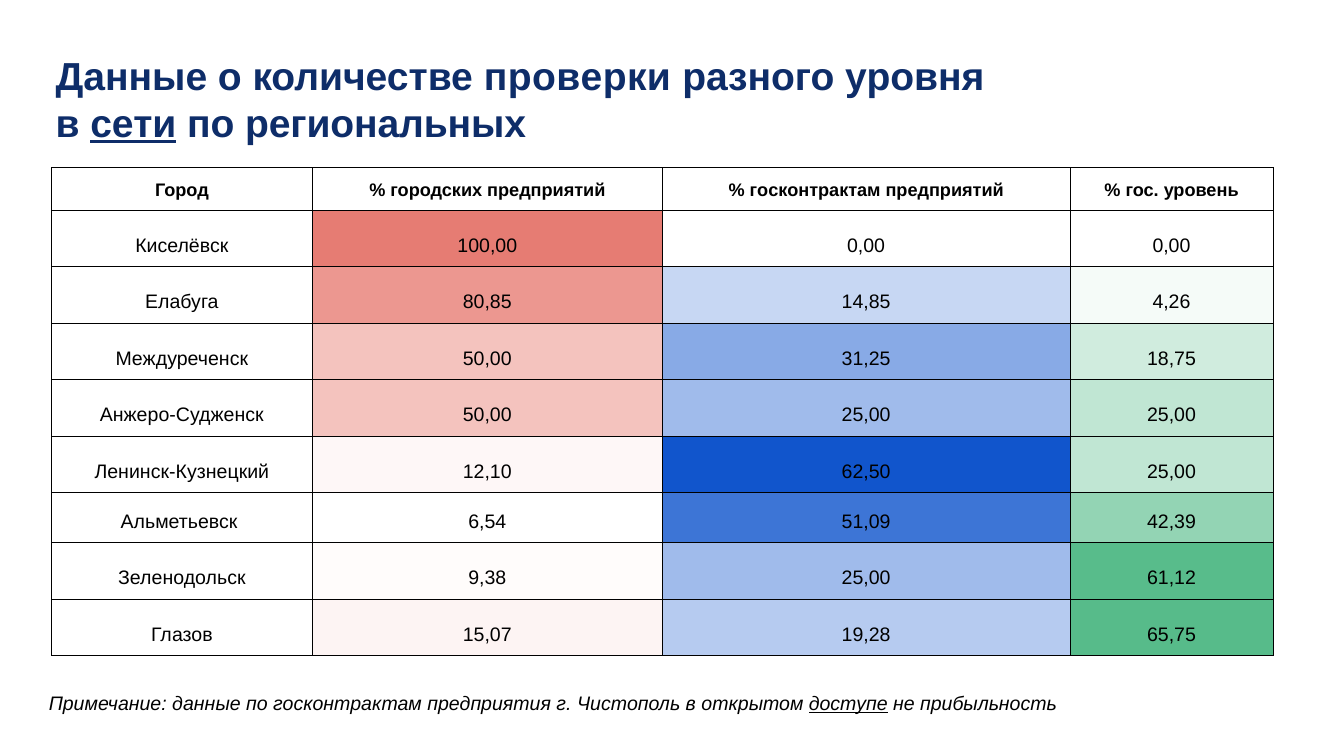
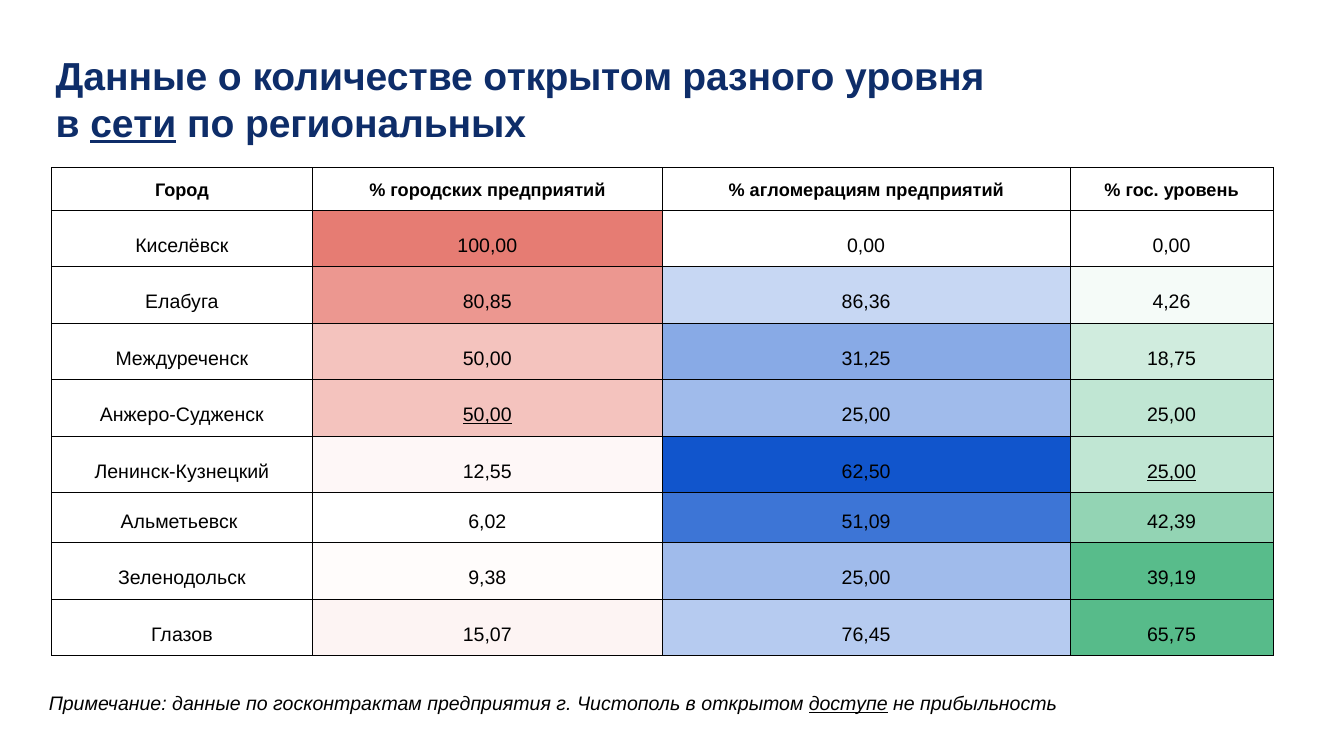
количестве проверки: проверки -> открытом
госконтрактам at (815, 190): госконтрактам -> агломерациям
14,85: 14,85 -> 86,36
50,00 at (487, 415) underline: none -> present
12,10: 12,10 -> 12,55
25,00 at (1171, 472) underline: none -> present
6,54: 6,54 -> 6,02
61,12: 61,12 -> 39,19
19,28: 19,28 -> 76,45
